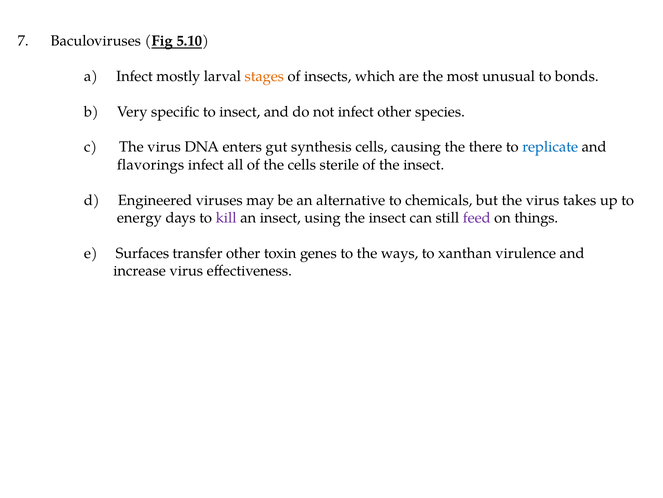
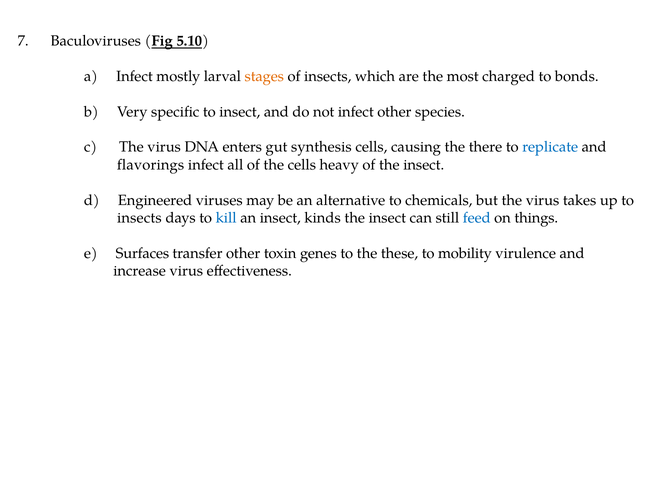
unusual: unusual -> charged
sterile: sterile -> heavy
energy at (139, 218): energy -> insects
kill colour: purple -> blue
using: using -> kinds
feed colour: purple -> blue
ways: ways -> these
xanthan: xanthan -> mobility
